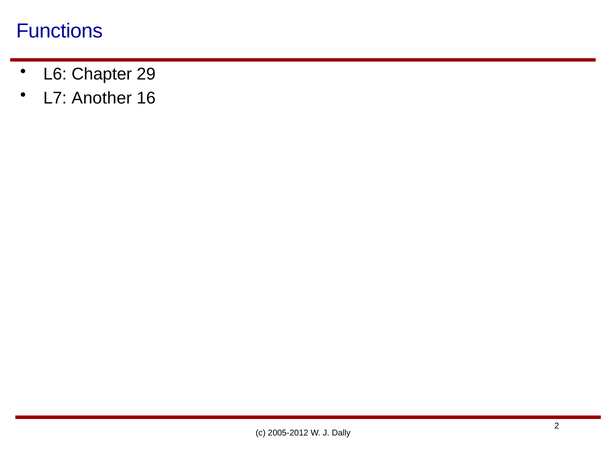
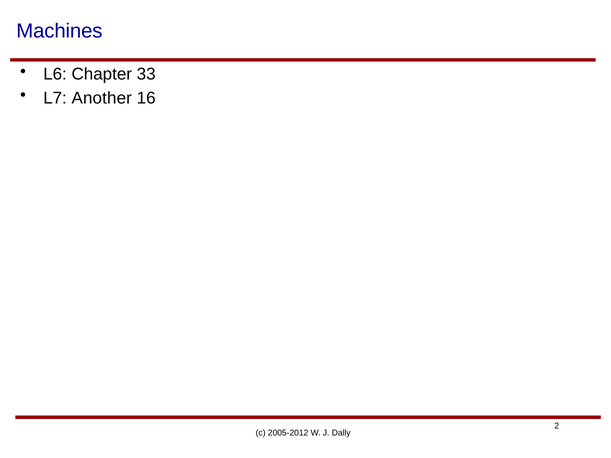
Functions: Functions -> Machines
29: 29 -> 33
